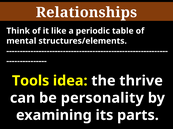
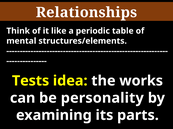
Tools: Tools -> Tests
thrive: thrive -> works
